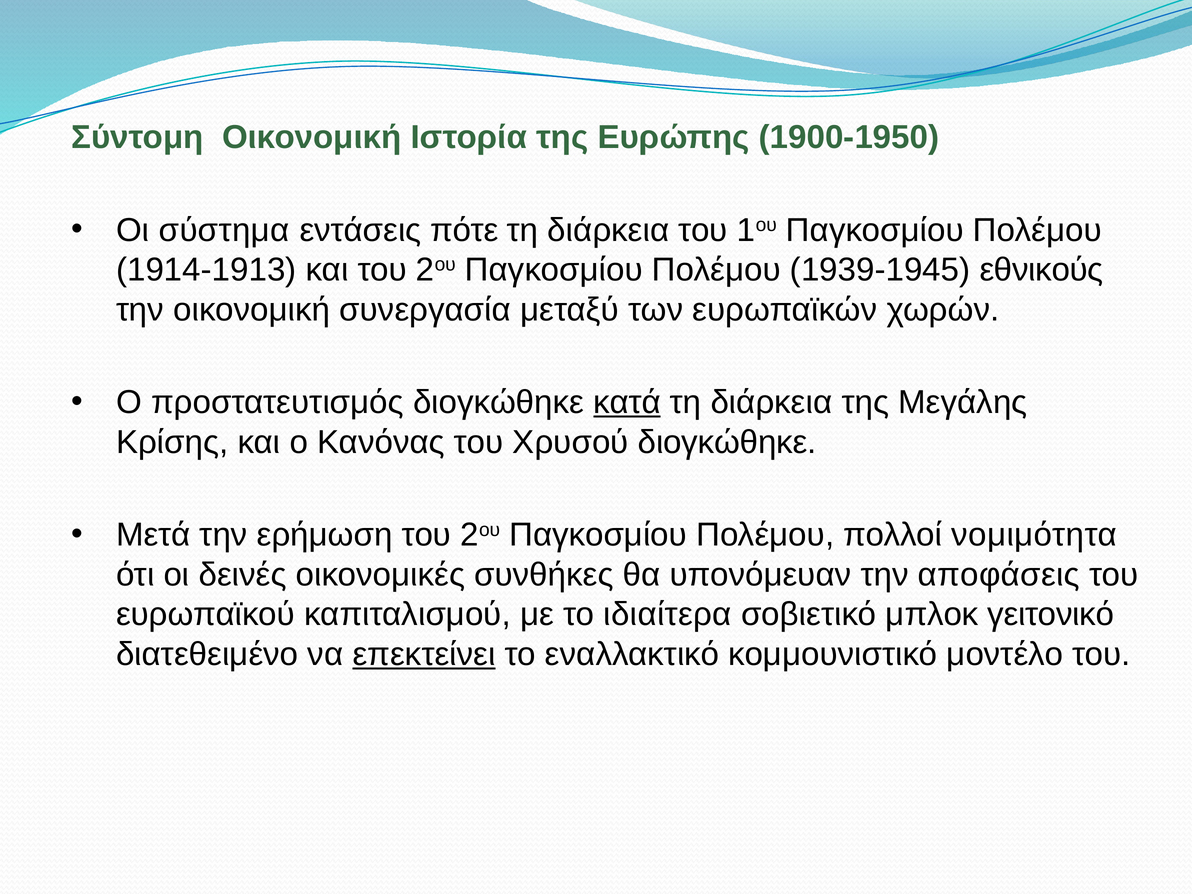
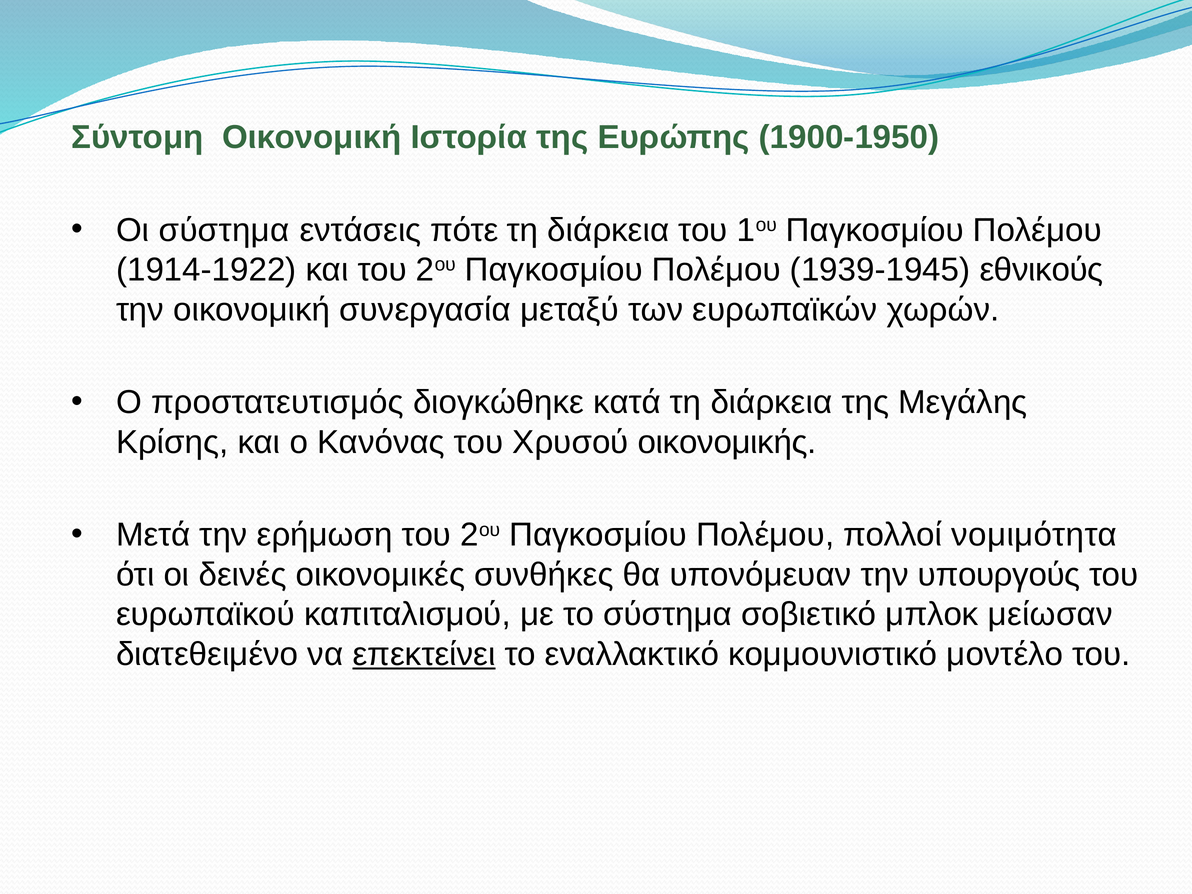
1914-1913: 1914-1913 -> 1914-1922
κατά underline: present -> none
Χρυσού διογκώθηκε: διογκώθηκε -> οικονομικής
αποφάσεις: αποφάσεις -> υπουργούς
το ιδιαίτερα: ιδιαίτερα -> σύστημα
γειτονικό: γειτονικό -> μείωσαν
